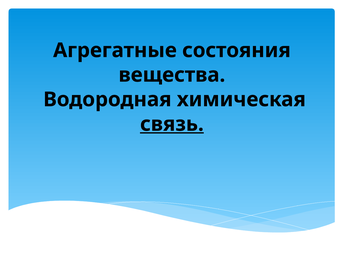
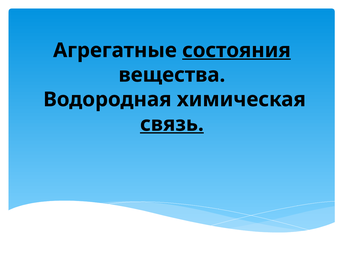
состояния underline: none -> present
